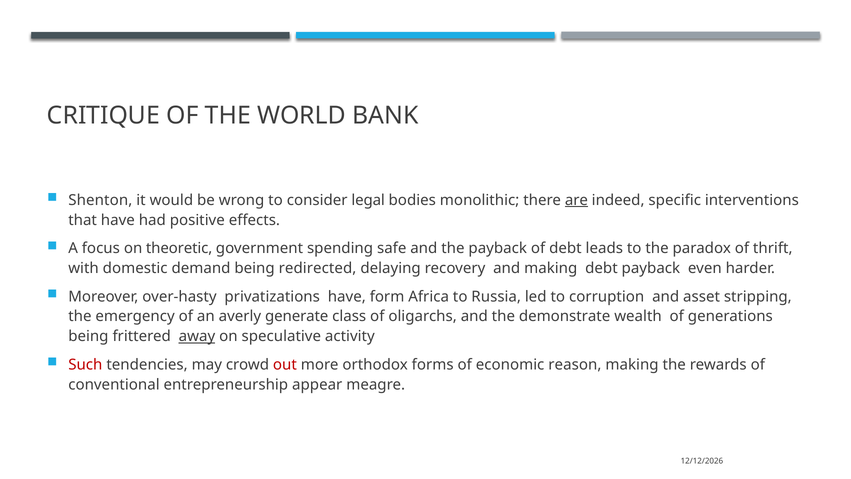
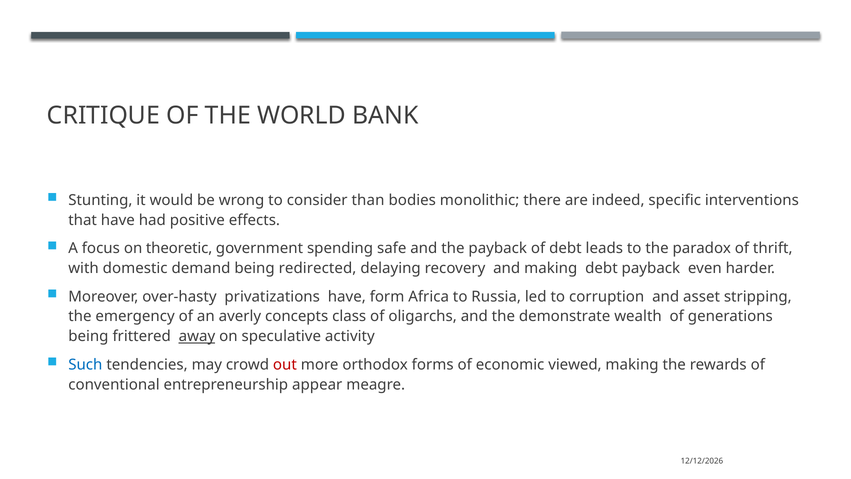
Shenton: Shenton -> Stunting
legal: legal -> than
are underline: present -> none
generate: generate -> concepts
Such colour: red -> blue
reason: reason -> viewed
